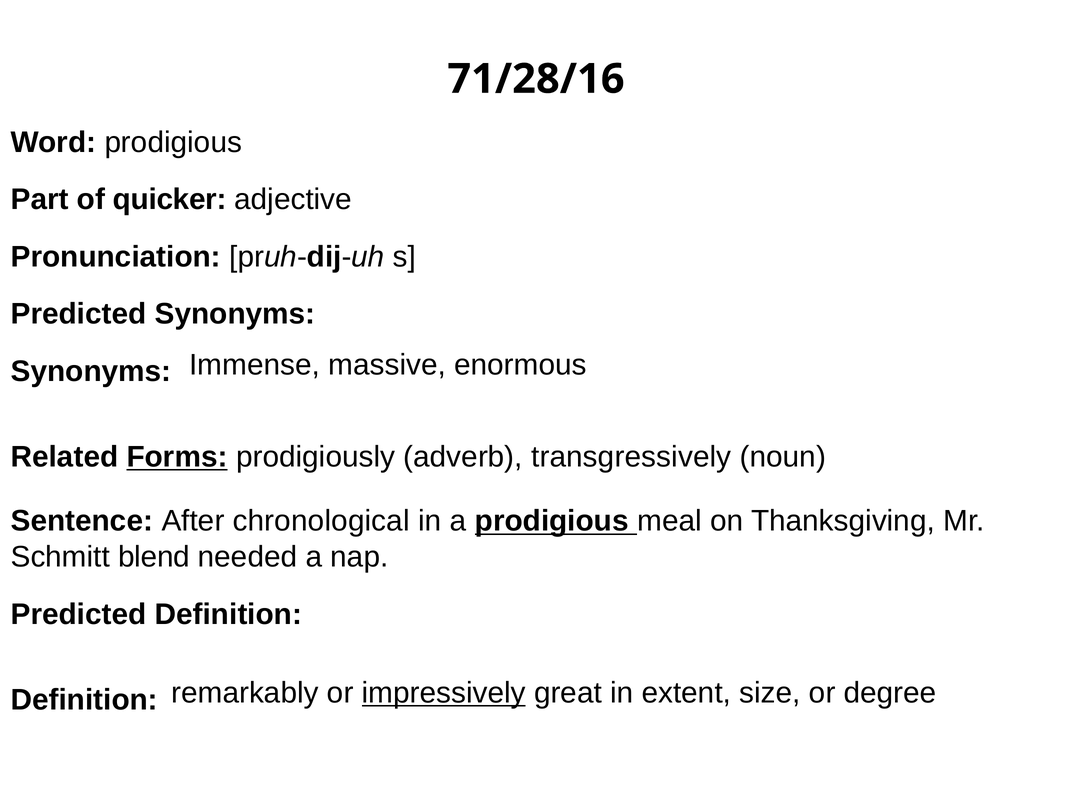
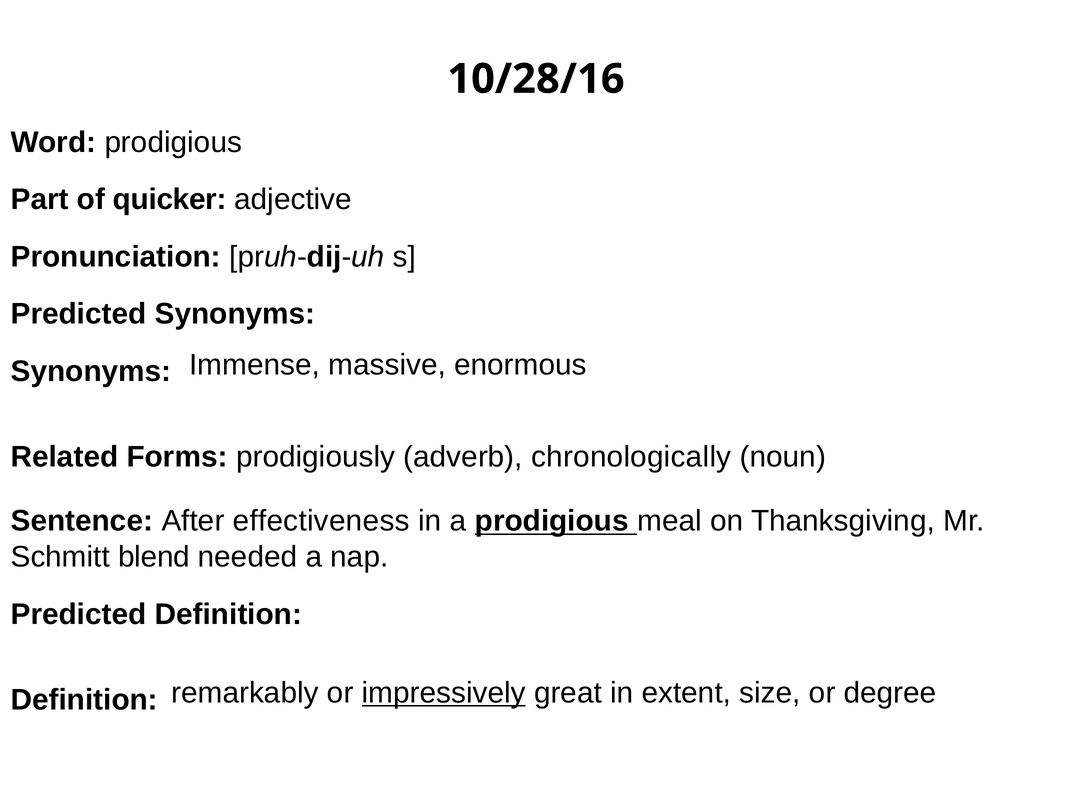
71/28/16: 71/28/16 -> 10/28/16
Forms underline: present -> none
transgressively: transgressively -> chronologically
chronological: chronological -> effectiveness
